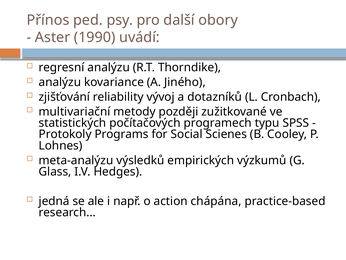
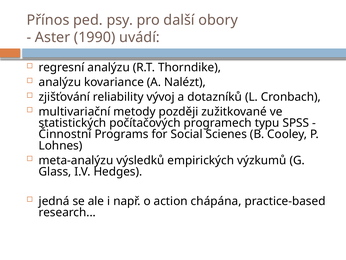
Jiného: Jiného -> Nalézt
Protokoly: Protokoly -> Činnostní
